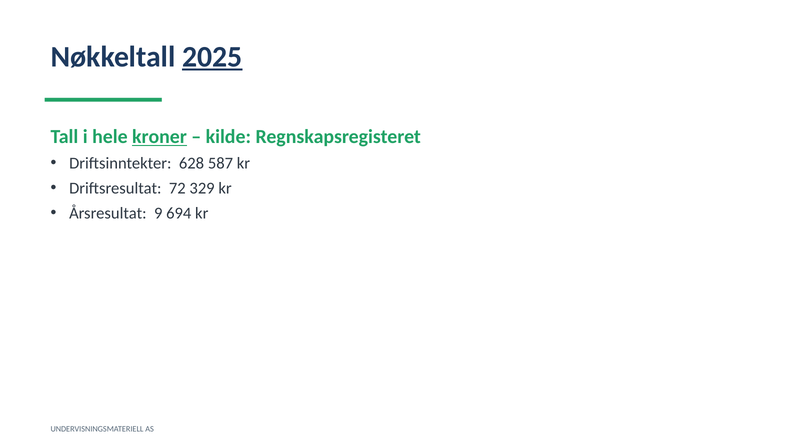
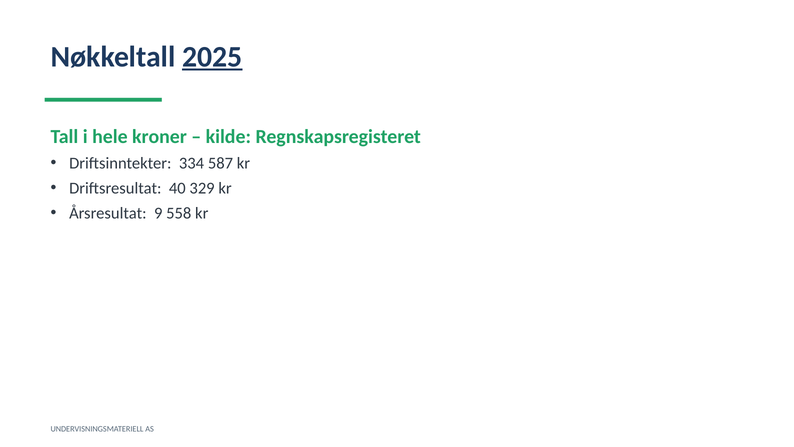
kroner underline: present -> none
628: 628 -> 334
72: 72 -> 40
694: 694 -> 558
